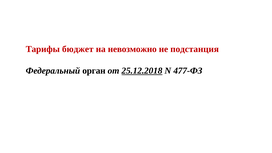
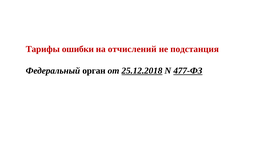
бюджет: бюджет -> ошибки
невозможно: невозможно -> отчислений
477-ФЗ underline: none -> present
